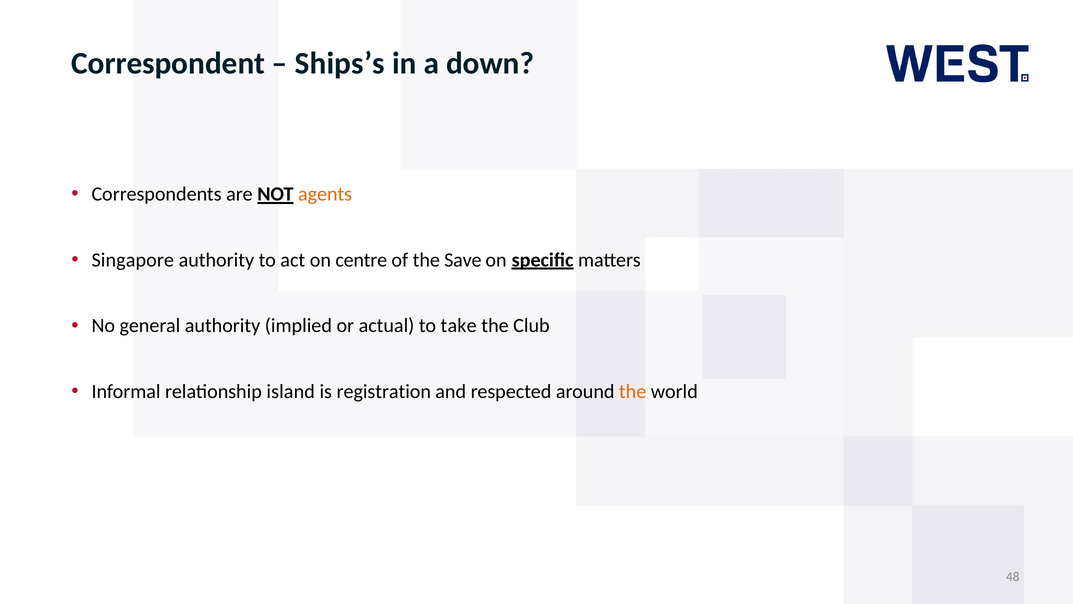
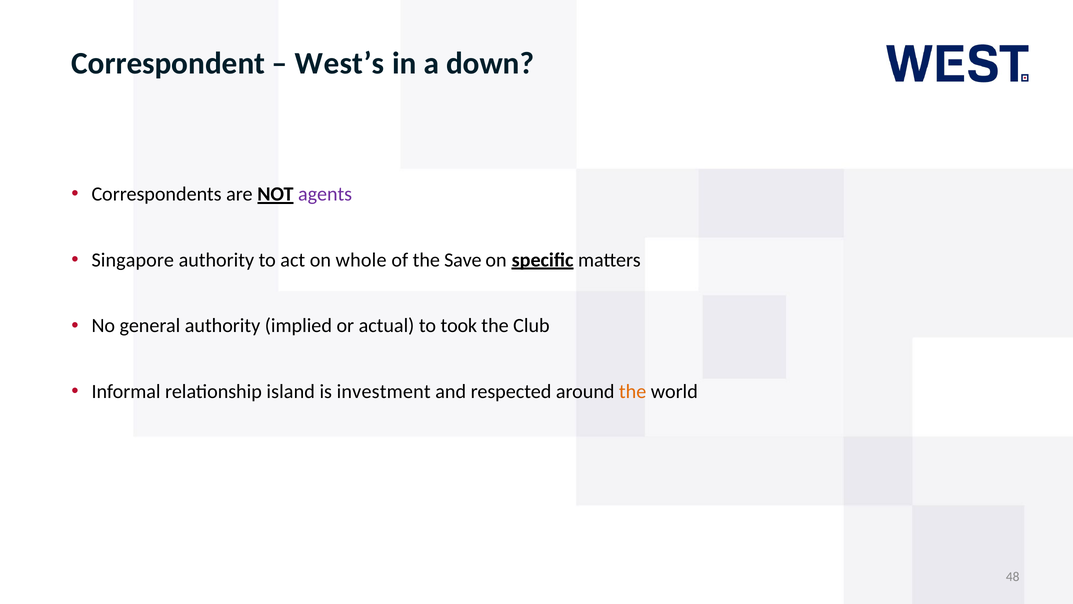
Ships’s: Ships’s -> West’s
agents colour: orange -> purple
centre: centre -> whole
take: take -> took
registration: registration -> investment
